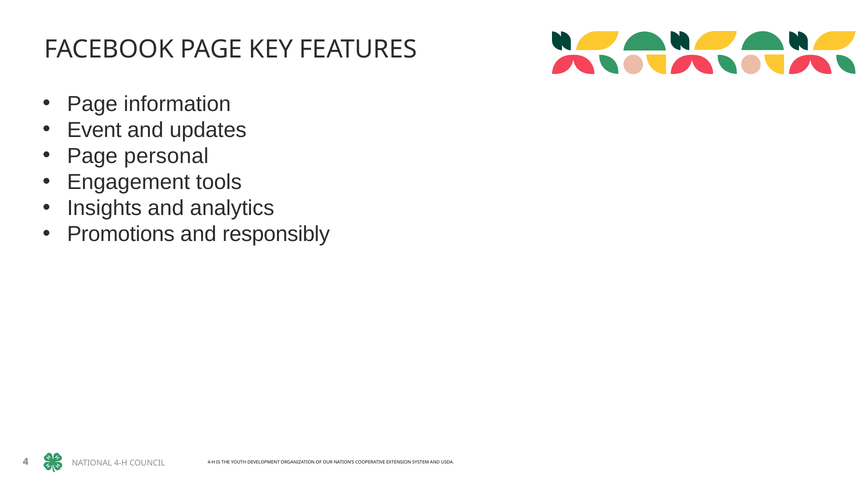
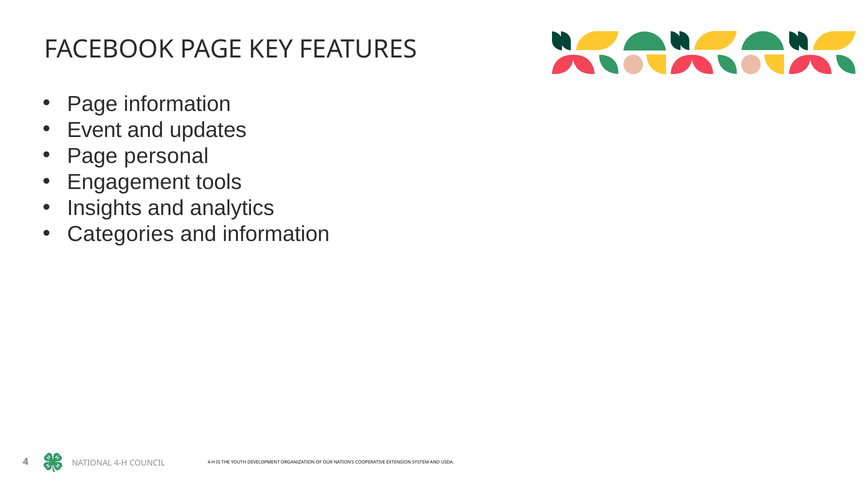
Promotions: Promotions -> Categories
and responsibly: responsibly -> information
